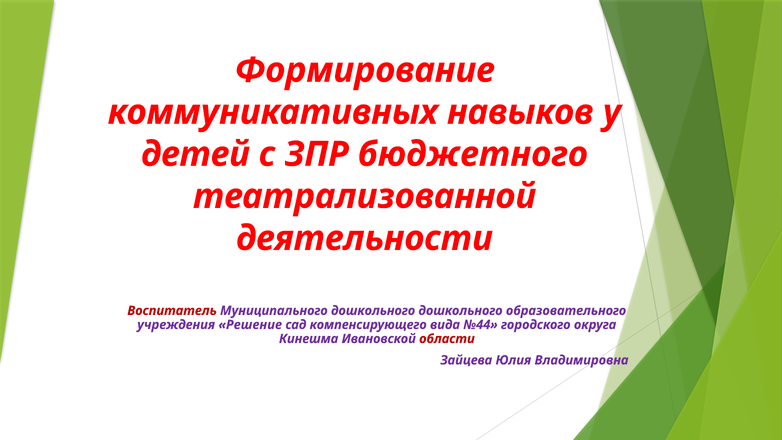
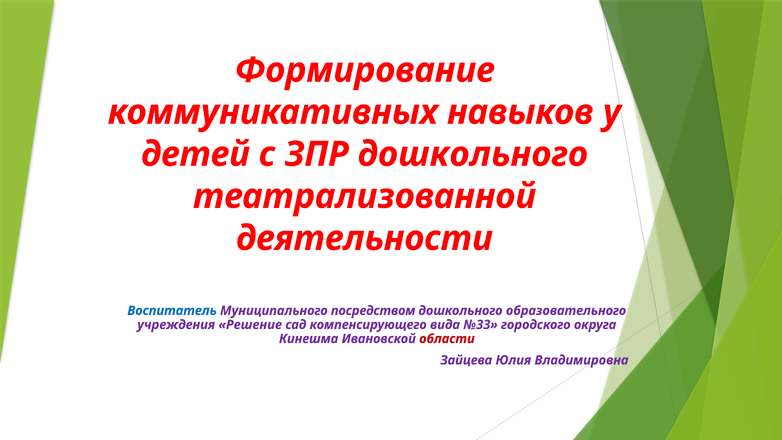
ЗПР бюджетного: бюджетного -> дошкольного
Воспитатель colour: red -> blue
Муниципального дошкольного: дошкольного -> посредством
№44: №44 -> №33
